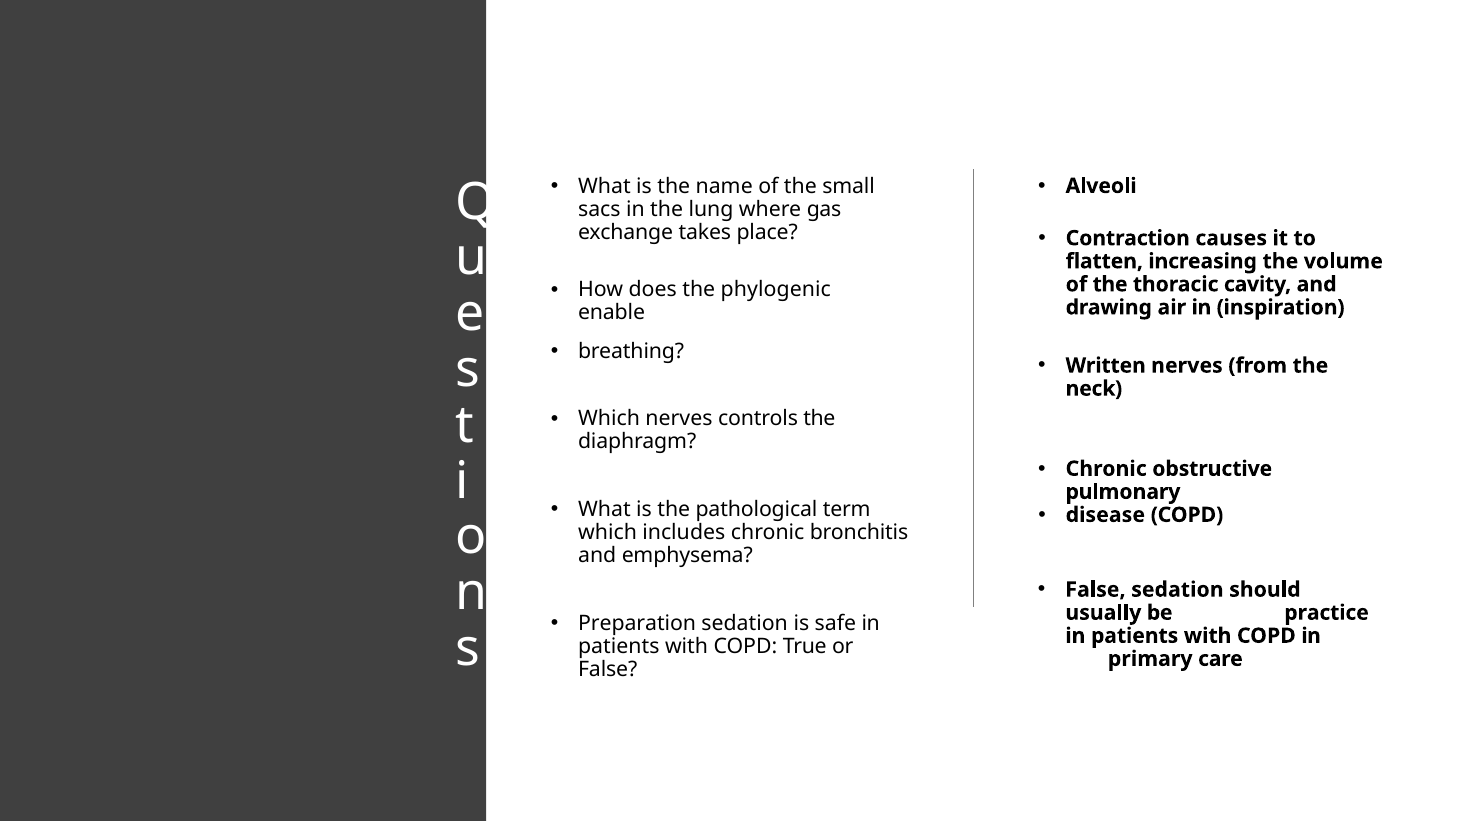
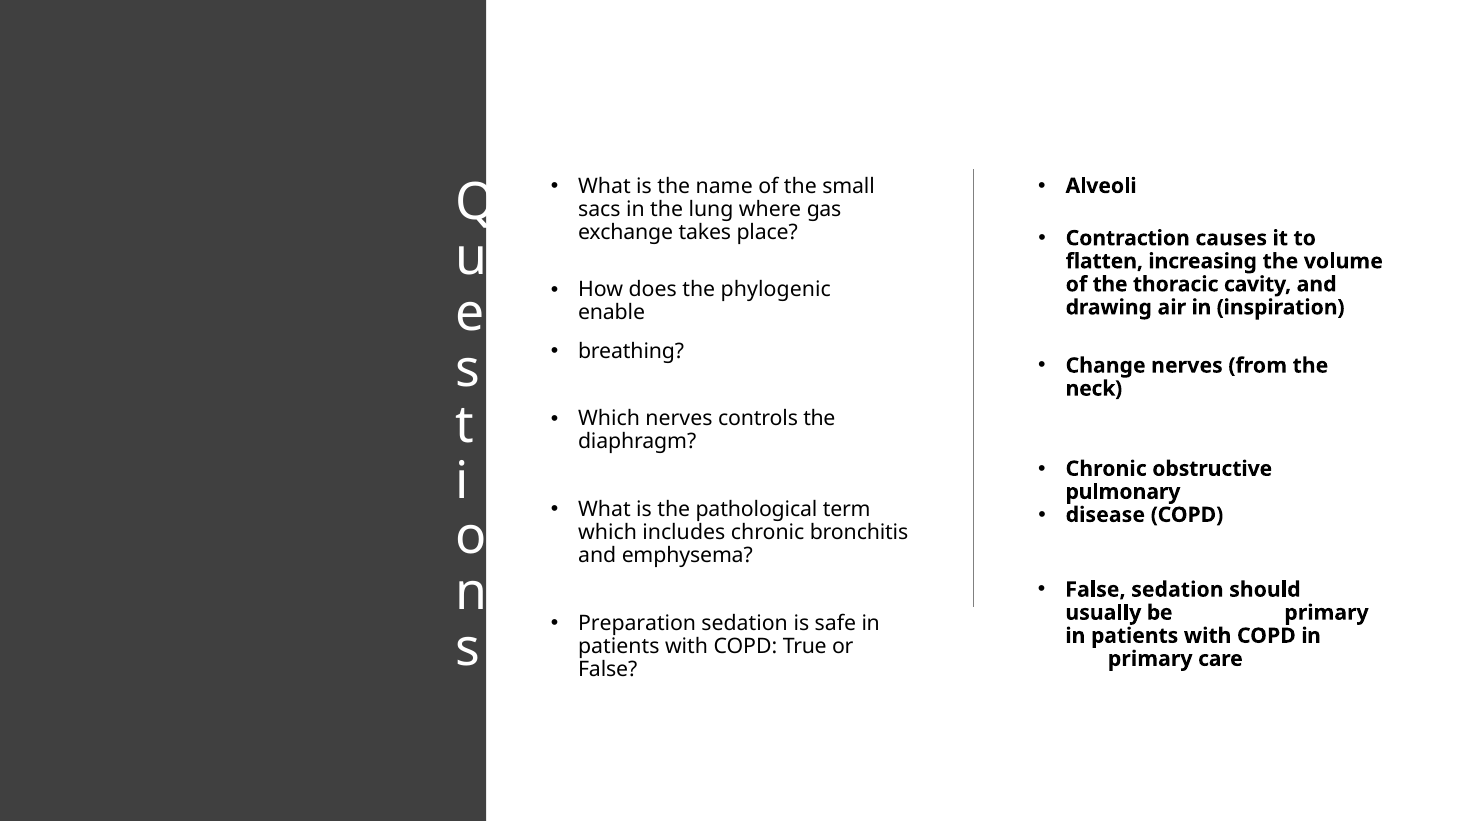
Written: Written -> Change
be practice: practice -> primary
